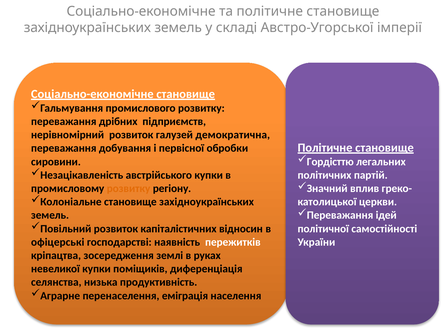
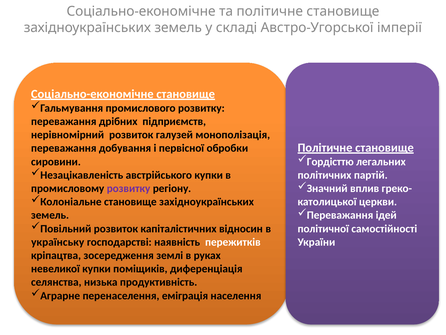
демократична: демократична -> монополізація
розвитку at (129, 188) colour: orange -> purple
офіцерські: офіцерські -> українську
